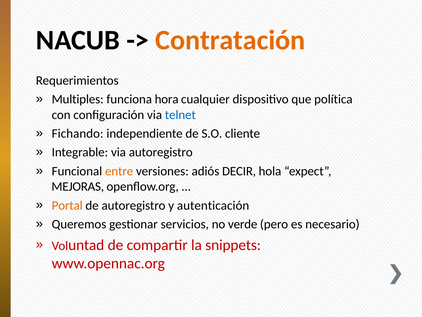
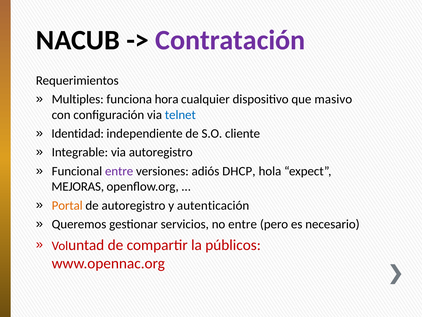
Contratación colour: orange -> purple
política: política -> masivo
Fichando: Fichando -> Identidad
entre at (119, 171) colour: orange -> purple
DECIR: DECIR -> DHCP
no verde: verde -> entre
snippets: snippets -> públicos
